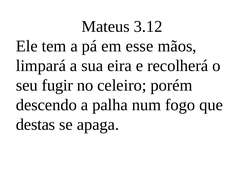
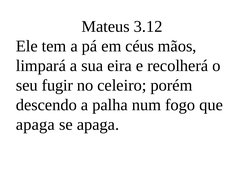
esse: esse -> céus
destas at (35, 125): destas -> apaga
